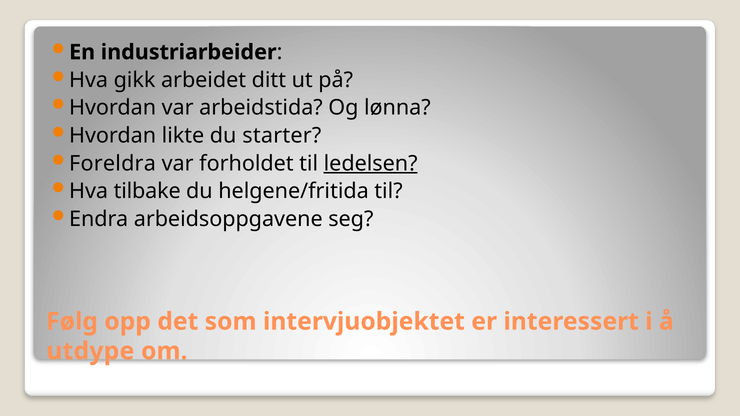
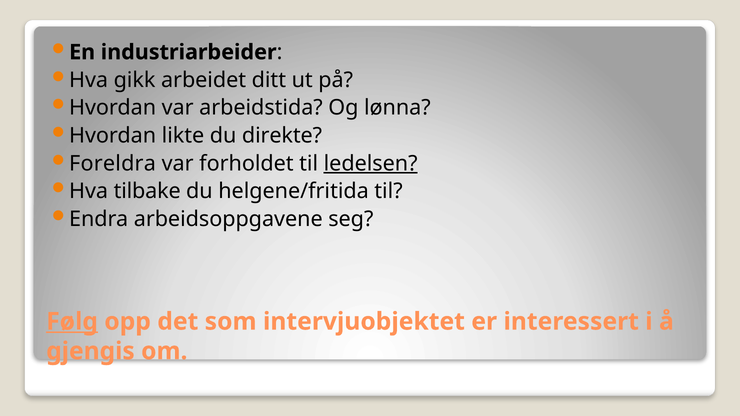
starter: starter -> direkte
Følg underline: none -> present
utdype: utdype -> gjengis
